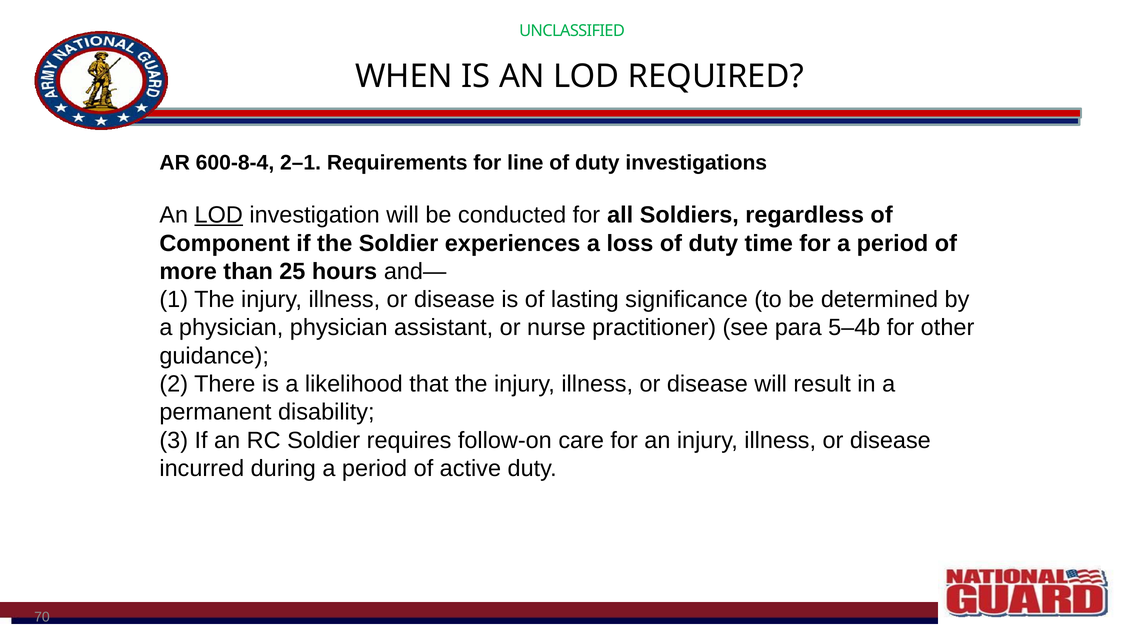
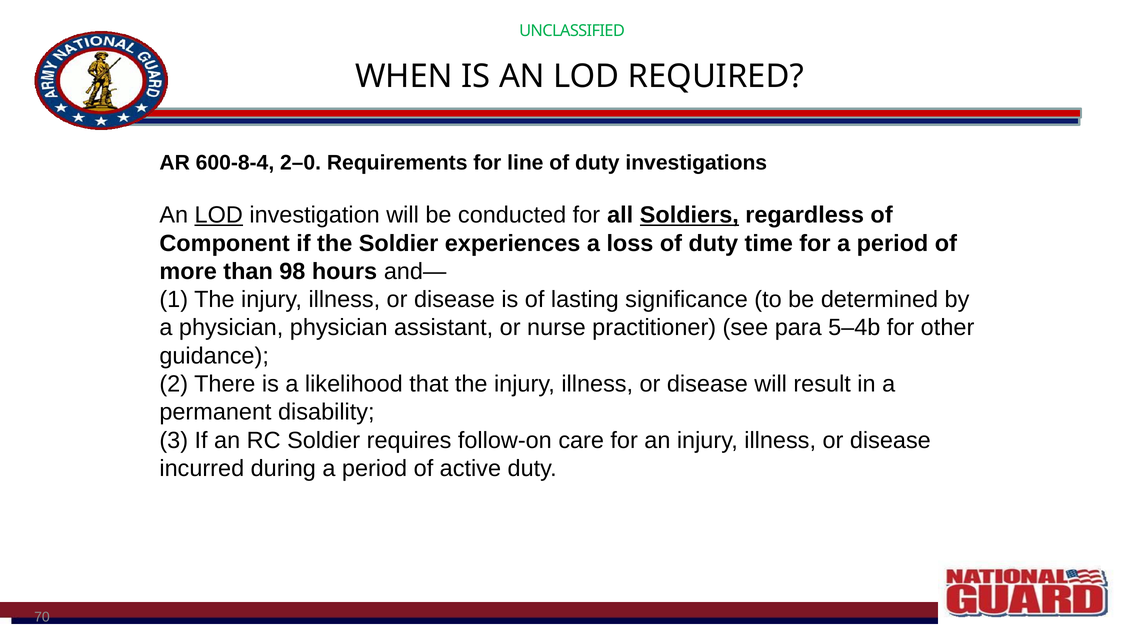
2–1: 2–1 -> 2–0
Soldiers underline: none -> present
25: 25 -> 98
